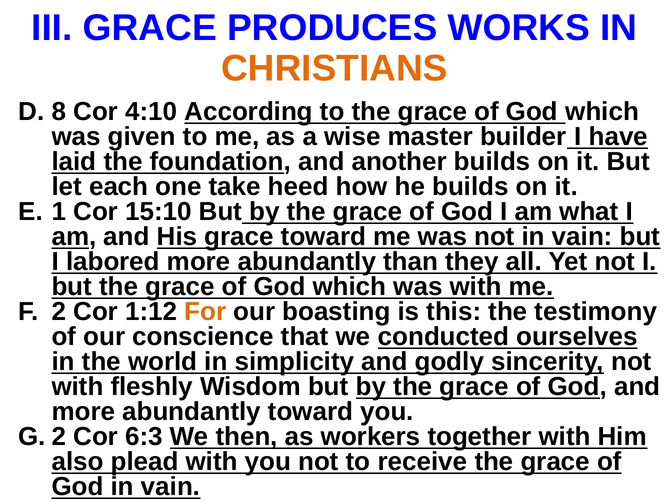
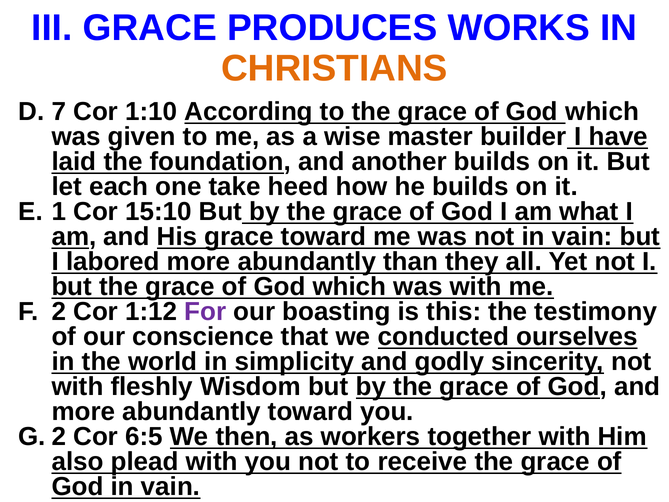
8: 8 -> 7
4:10: 4:10 -> 1:10
For colour: orange -> purple
6:3: 6:3 -> 6:5
